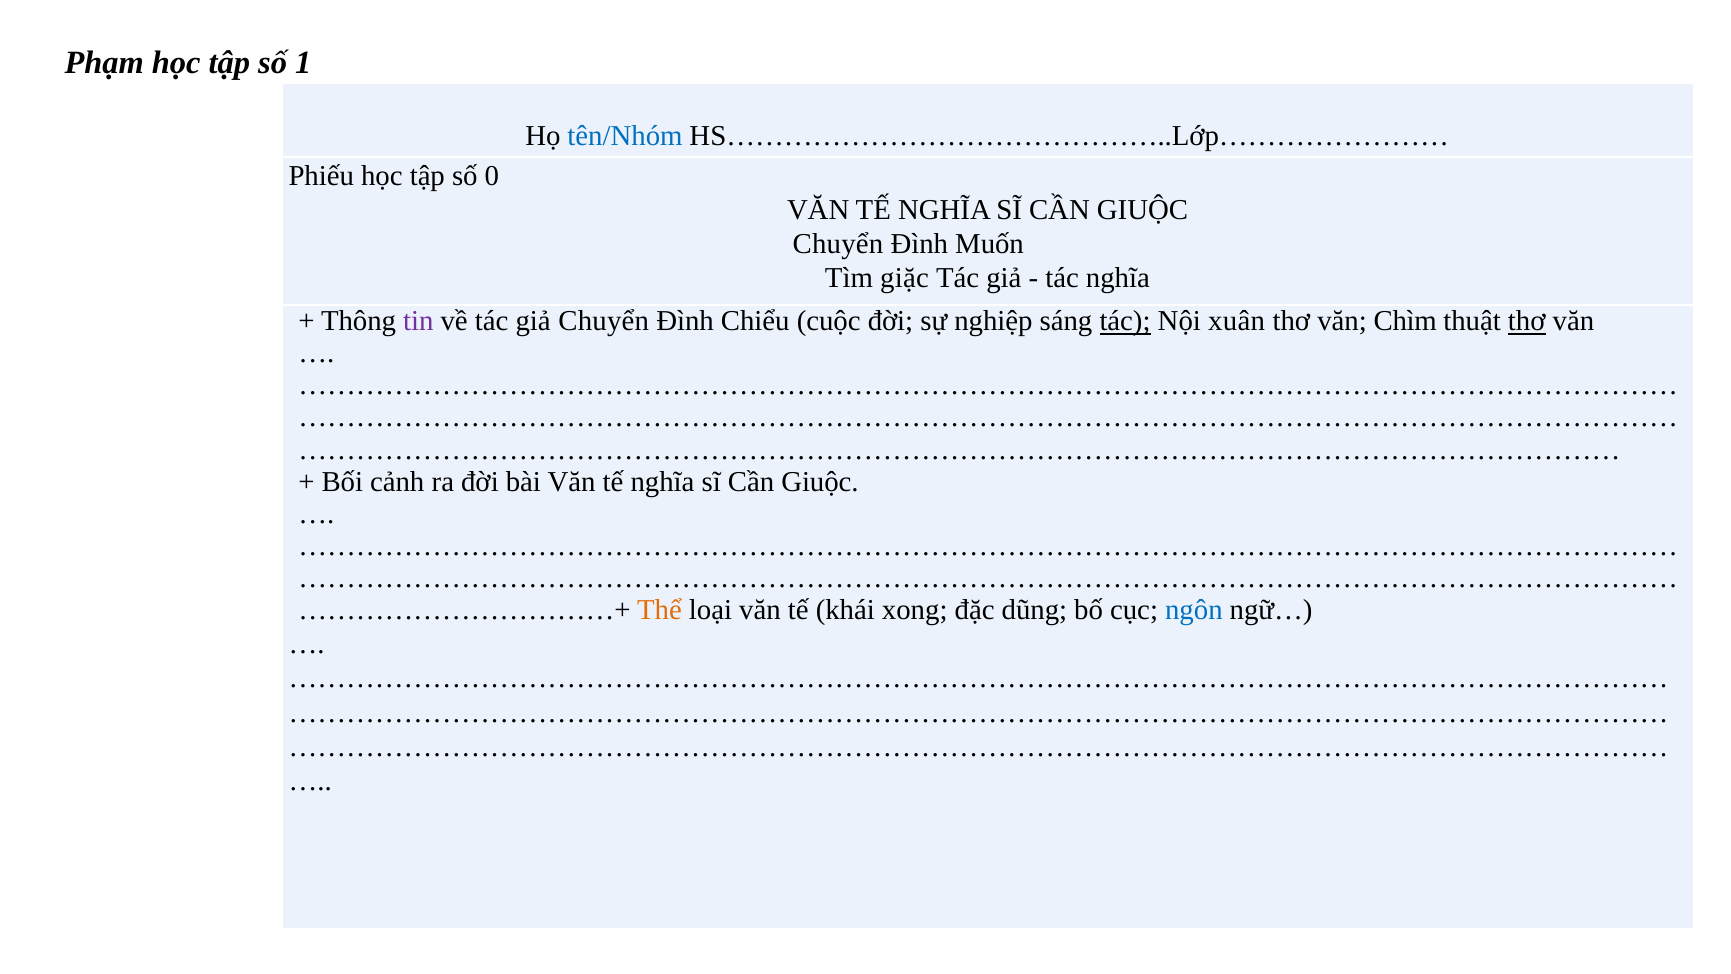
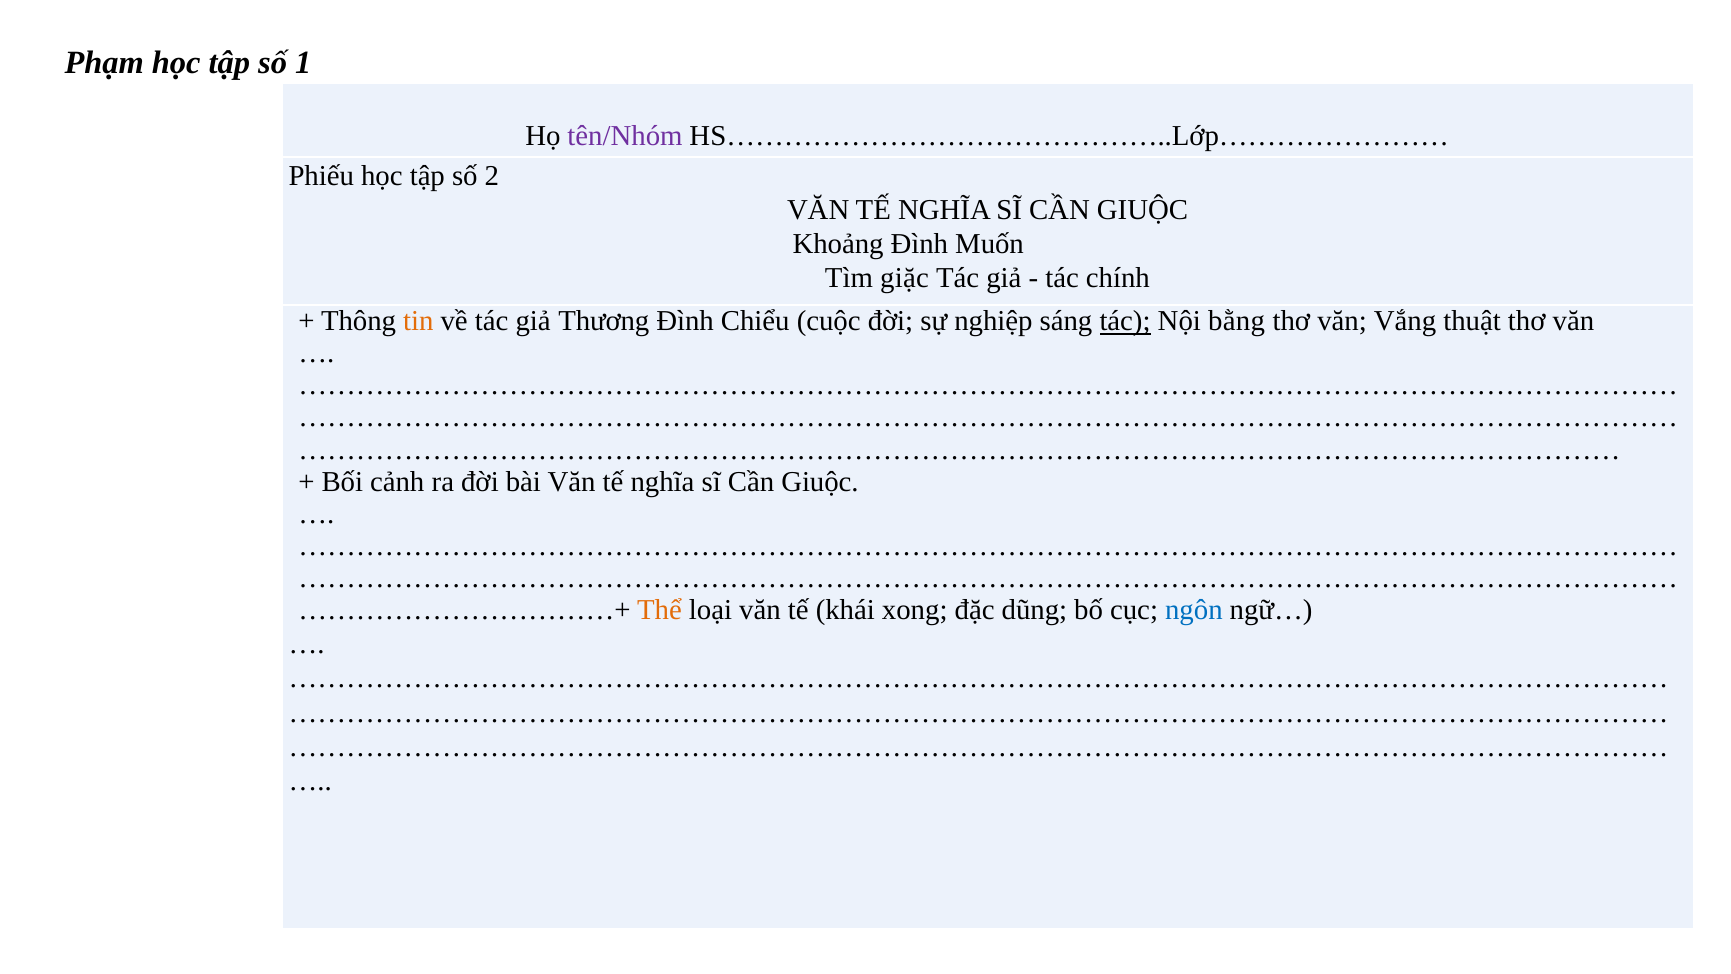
tên/Nhóm colour: blue -> purple
0: 0 -> 2
Chuyển at (838, 244): Chuyển -> Khoảng
tác nghĩa: nghĩa -> chính
tin colour: purple -> orange
giả Chuyển: Chuyển -> Thương
xuân: xuân -> bằng
Chìm: Chìm -> Vắng
thơ at (1527, 321) underline: present -> none
